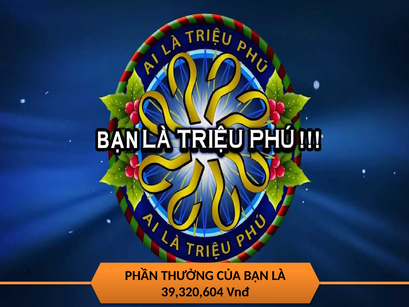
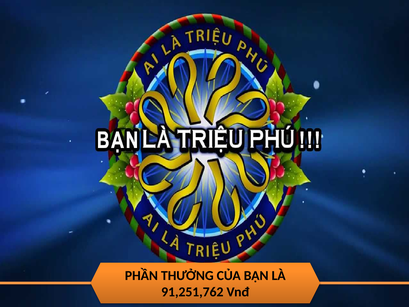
39,320,604: 39,320,604 -> 91,251,762
